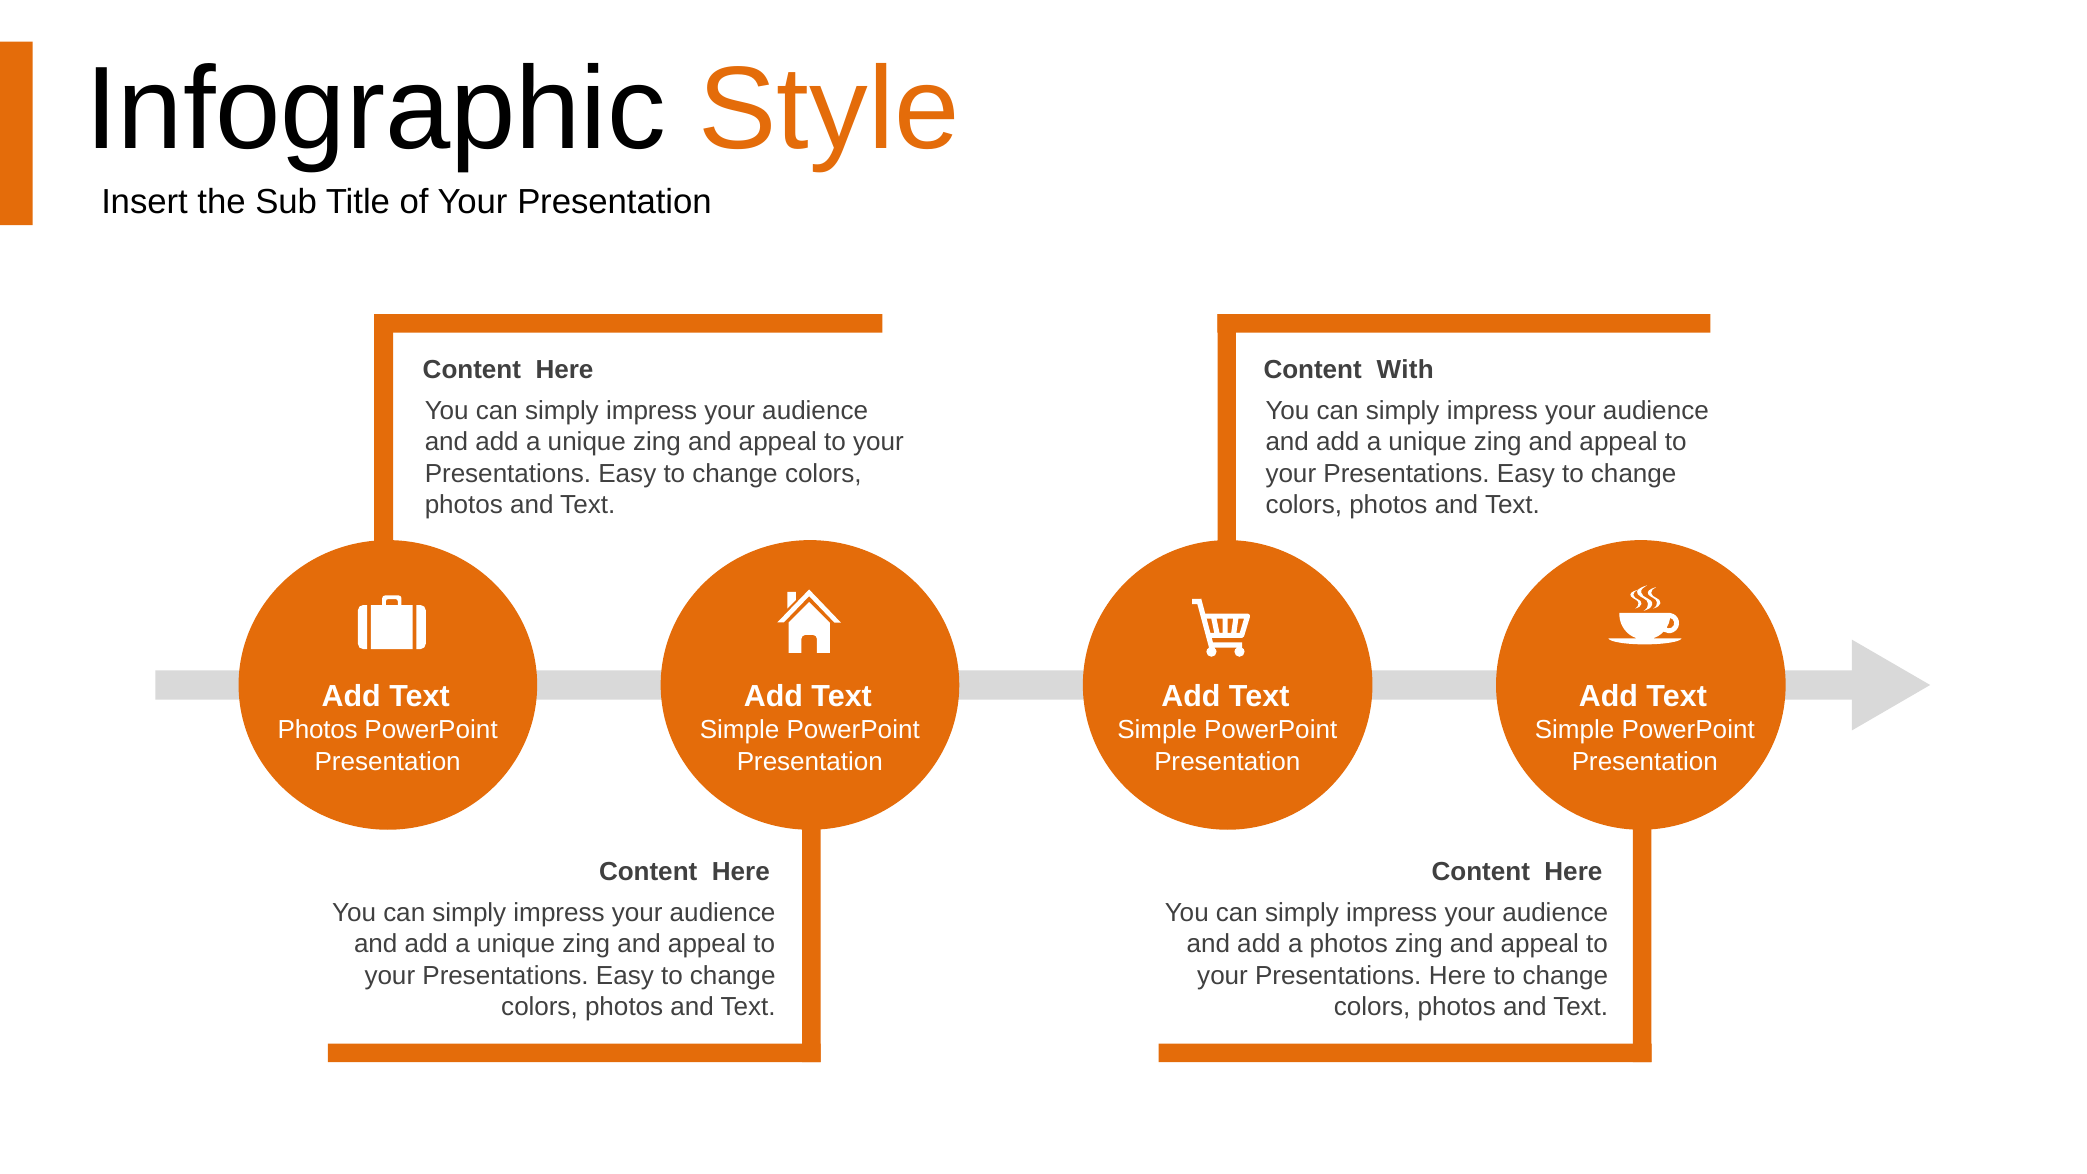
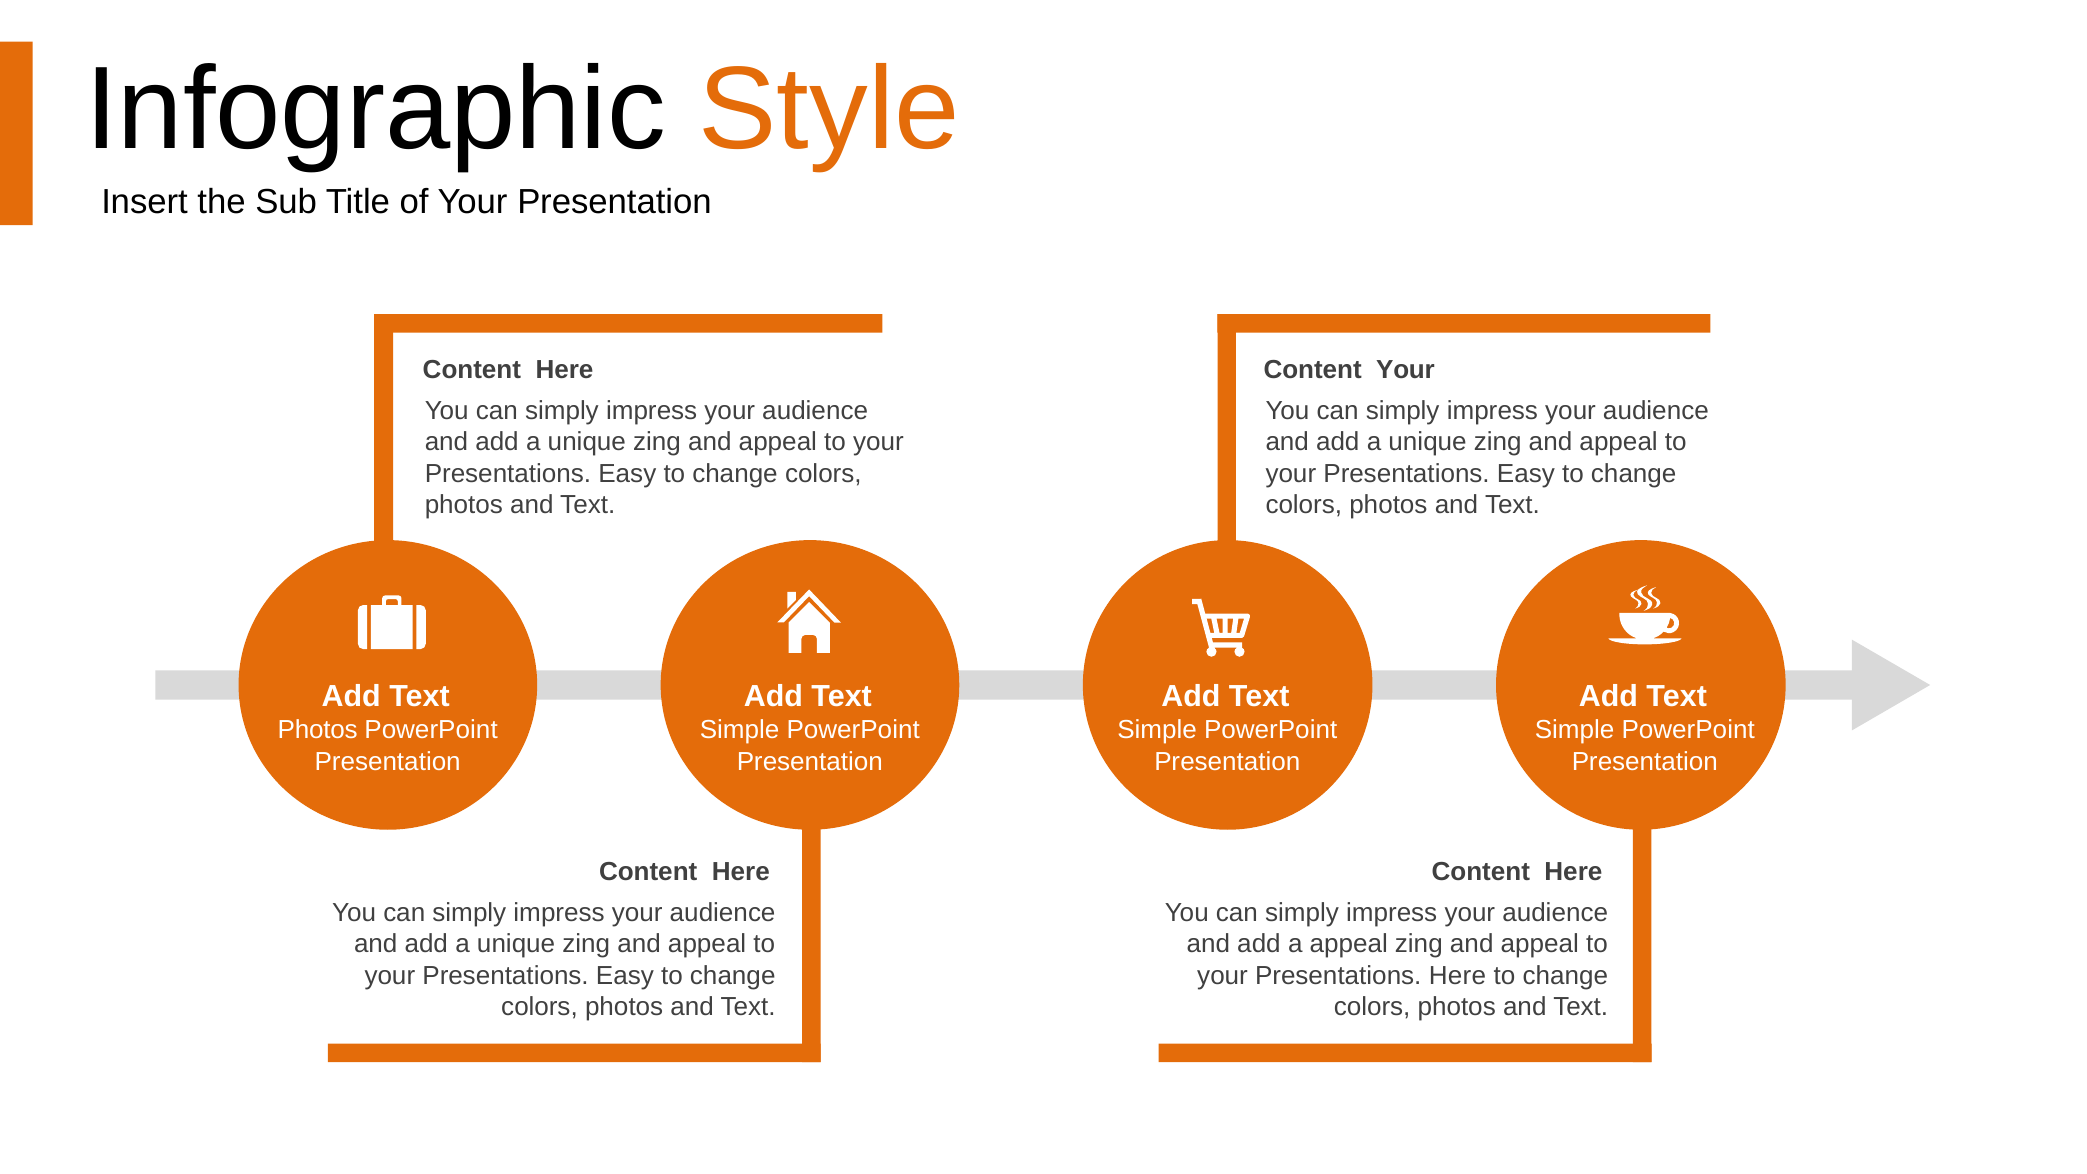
Content With: With -> Your
a photos: photos -> appeal
